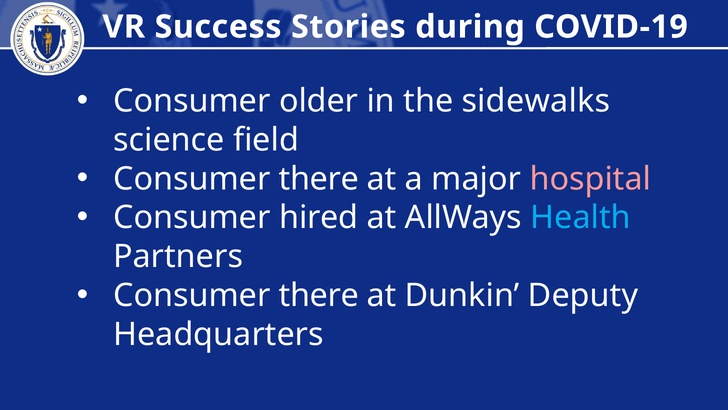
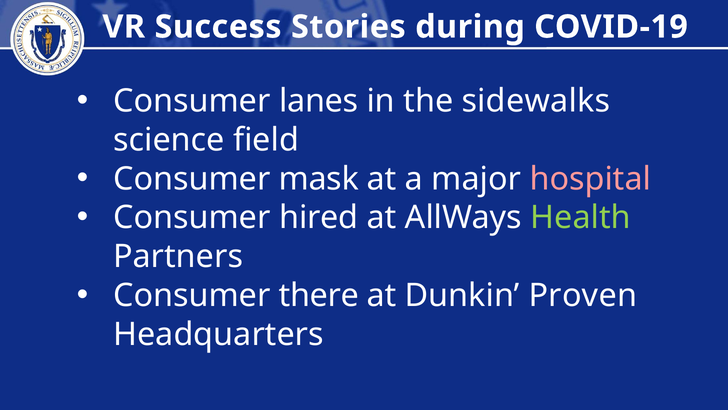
older: older -> lanes
there at (319, 179): there -> mask
Health colour: light blue -> light green
Deputy: Deputy -> Proven
